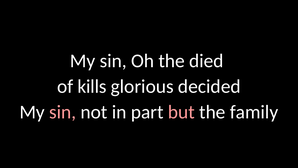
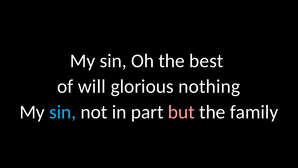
died: died -> best
kills: kills -> will
decided: decided -> nothing
sin at (63, 112) colour: pink -> light blue
